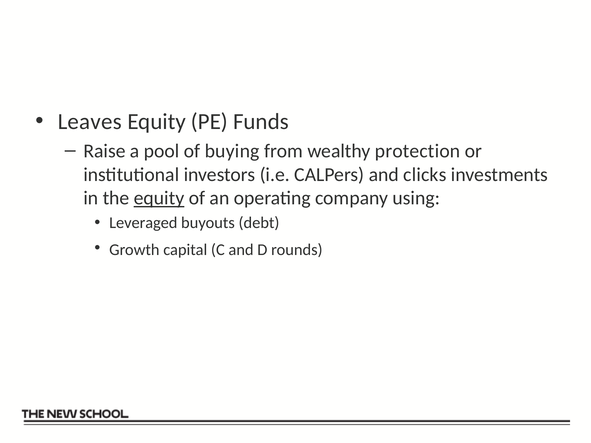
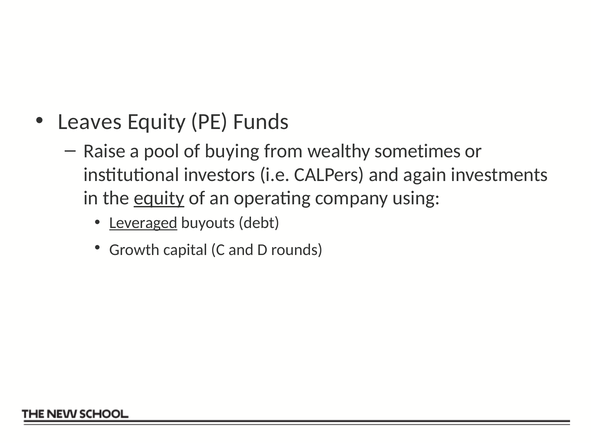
protection: protection -> sometimes
clicks: clicks -> again
Leveraged underline: none -> present
